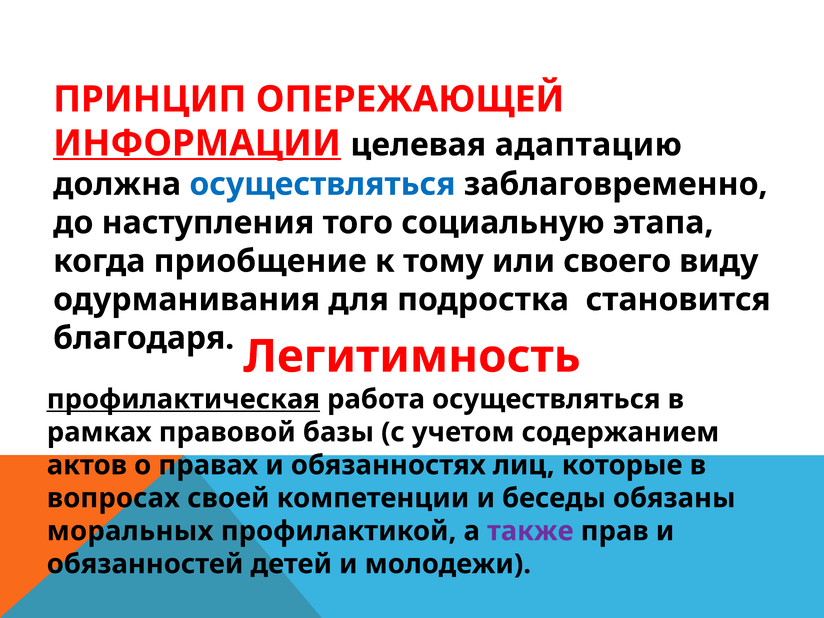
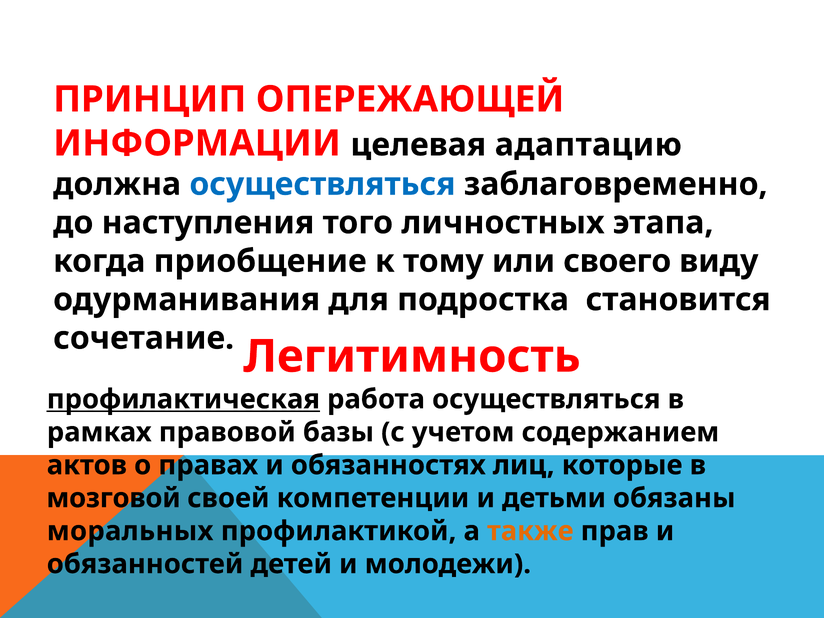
ИНФОРМАЦИИ underline: present -> none
социальную: социальную -> личностных
благодаря: благодаря -> сочетание
вопросах: вопросах -> мозговой
беседы: беседы -> детьми
также colour: purple -> orange
